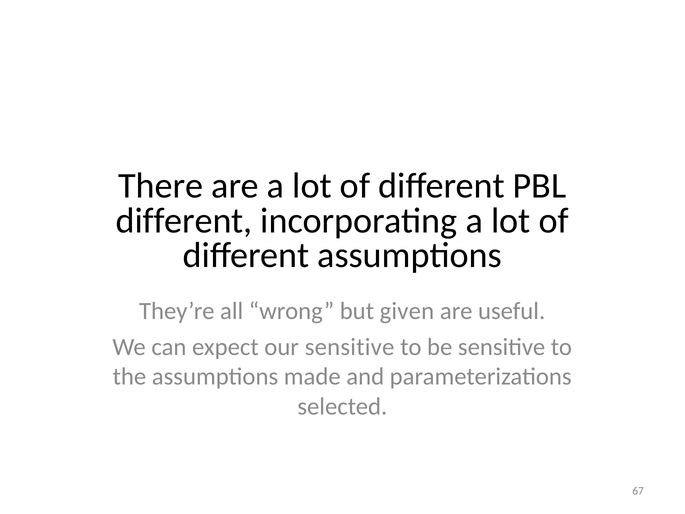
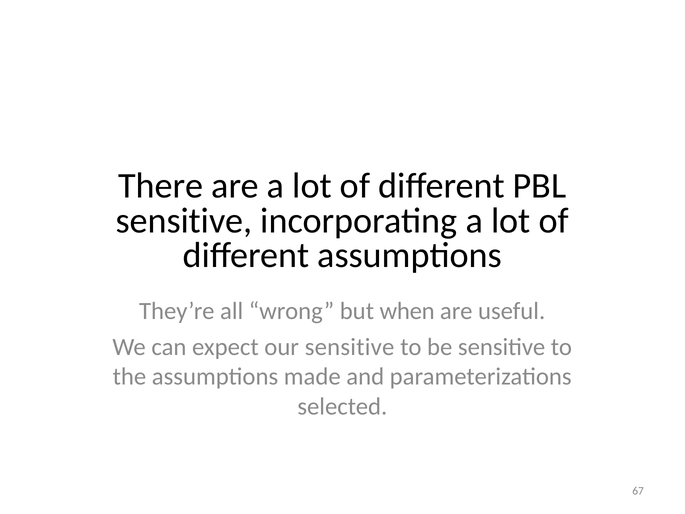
different at (184, 220): different -> sensitive
given: given -> when
